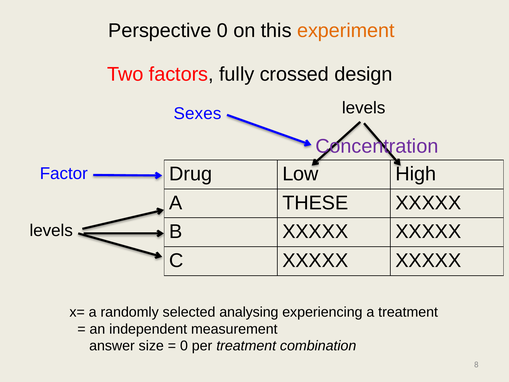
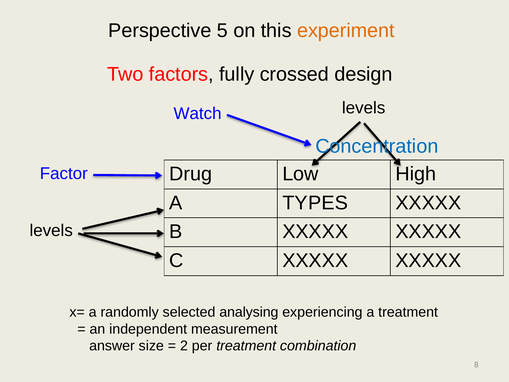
Perspective 0: 0 -> 5
Sexes: Sexes -> Watch
Concentration colour: purple -> blue
THESE: THESE -> TYPES
0 at (184, 346): 0 -> 2
